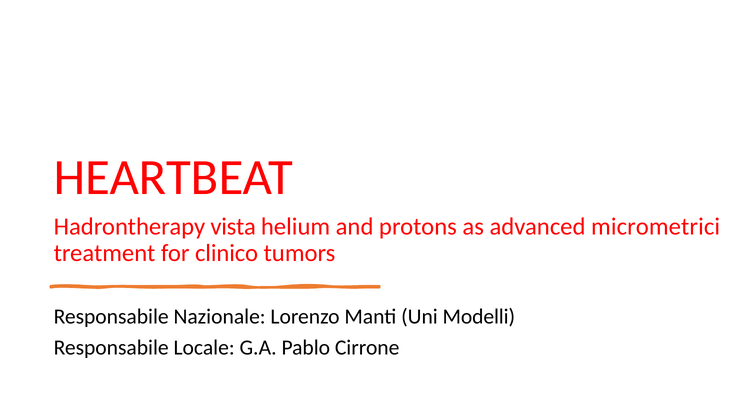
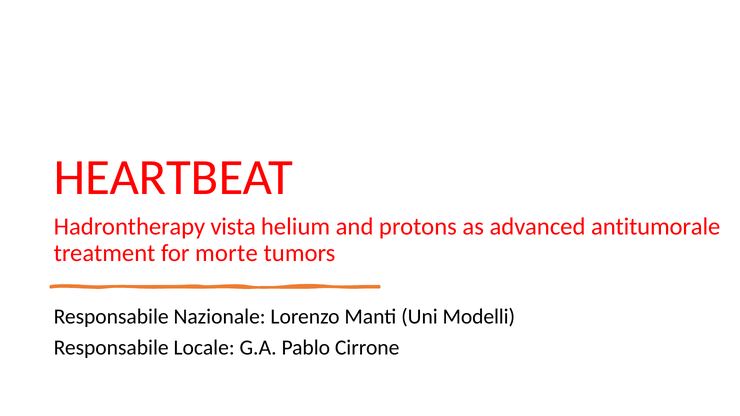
micrometrici: micrometrici -> antitumorale
clinico: clinico -> morte
